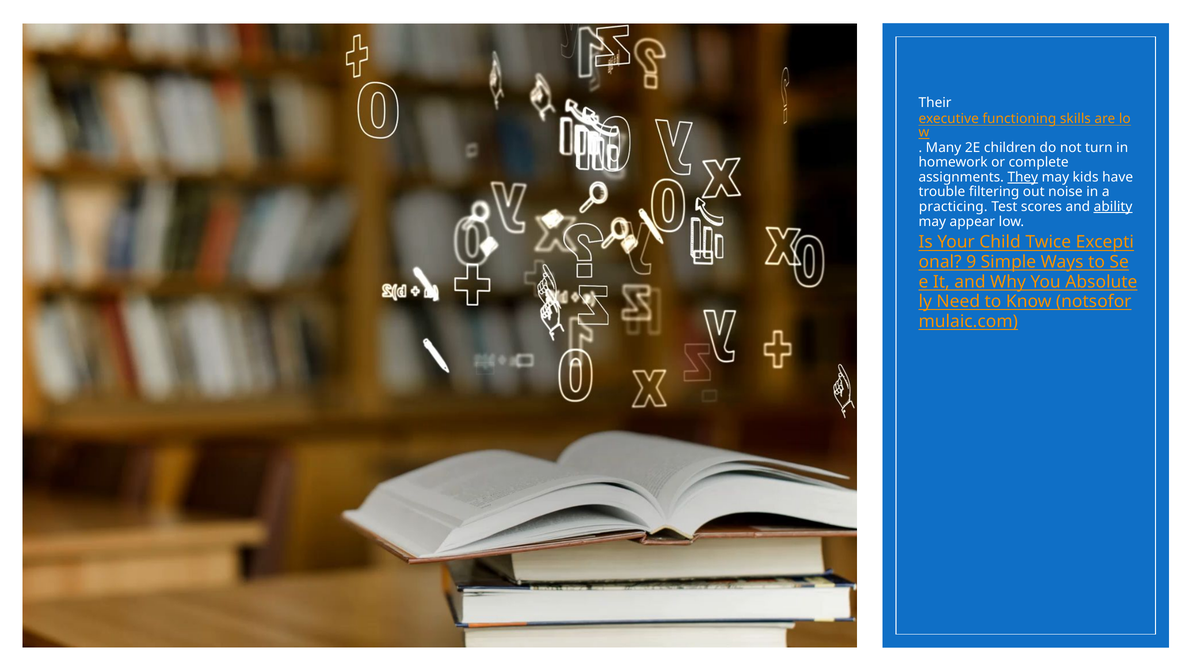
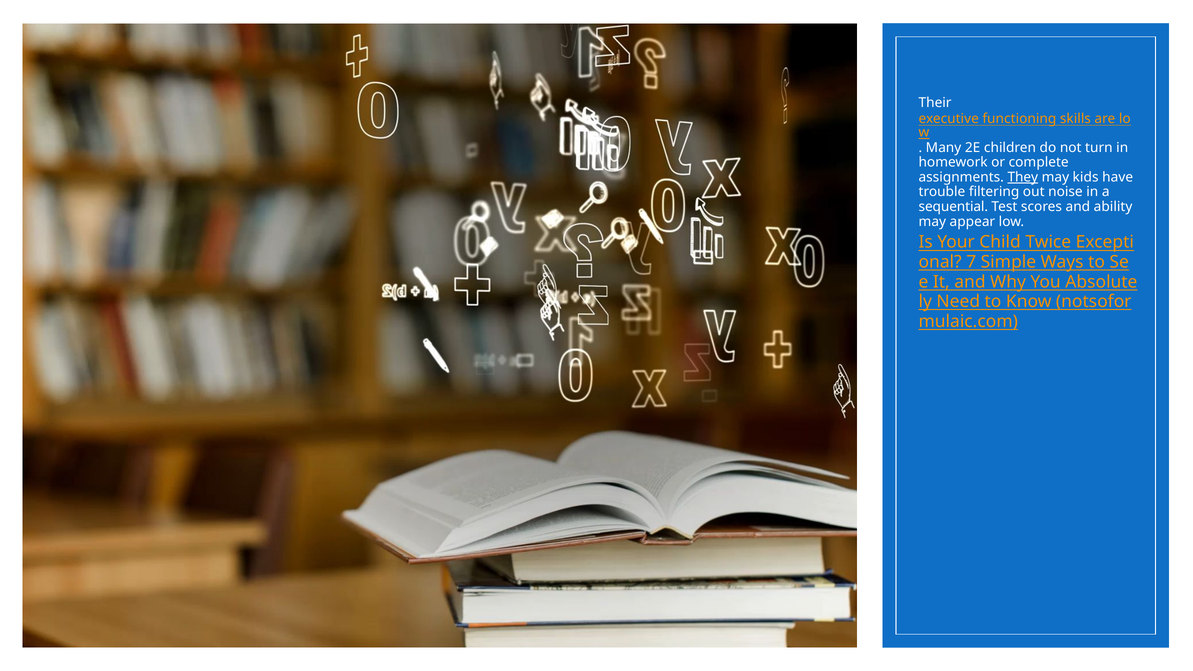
practicing: practicing -> sequential
ability underline: present -> none
9: 9 -> 7
